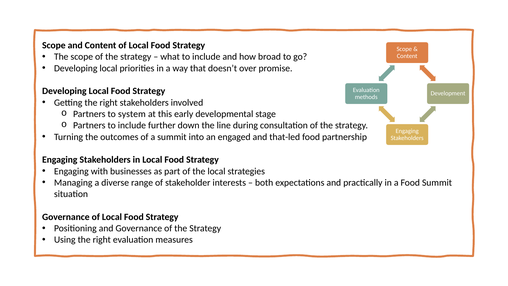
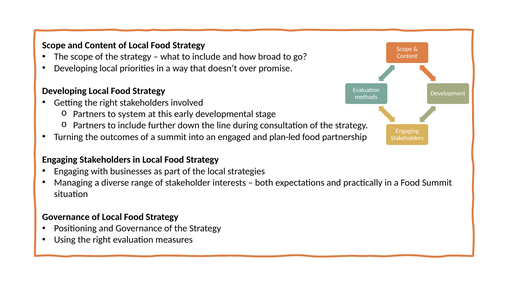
that-led: that-led -> plan-led
